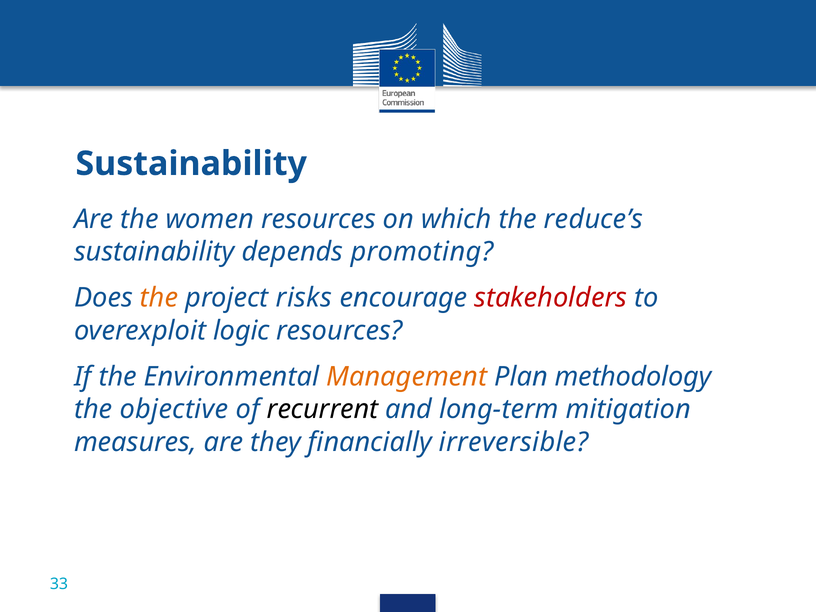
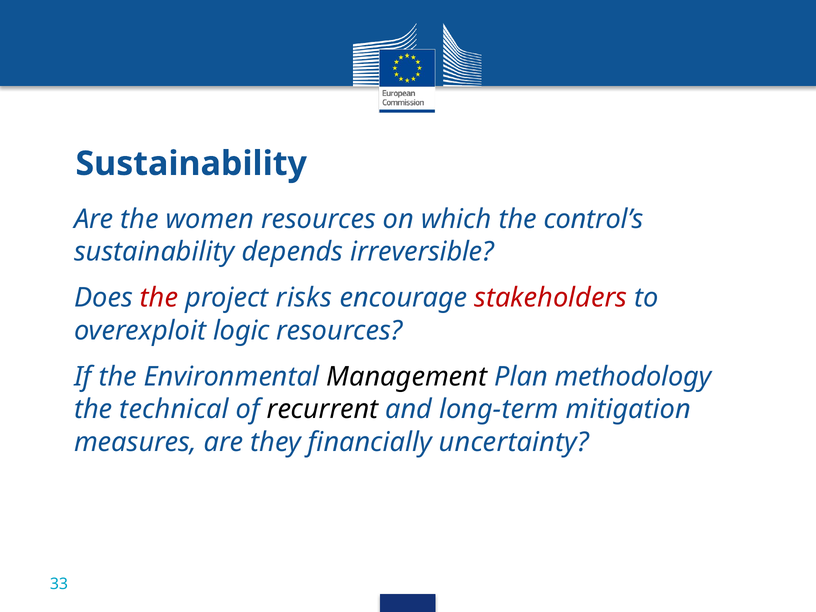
reduce’s: reduce’s -> control’s
promoting: promoting -> irreversible
the at (159, 298) colour: orange -> red
Management colour: orange -> black
objective: objective -> technical
irreversible: irreversible -> uncertainty
